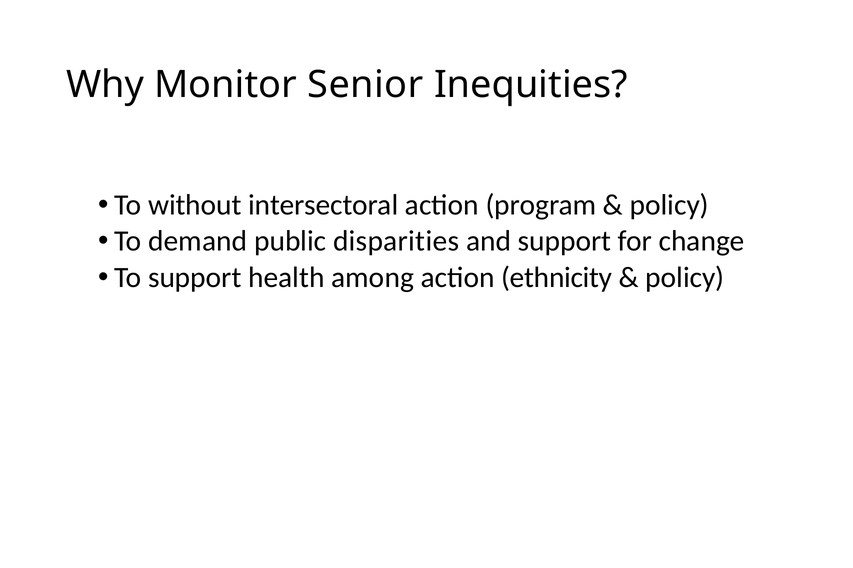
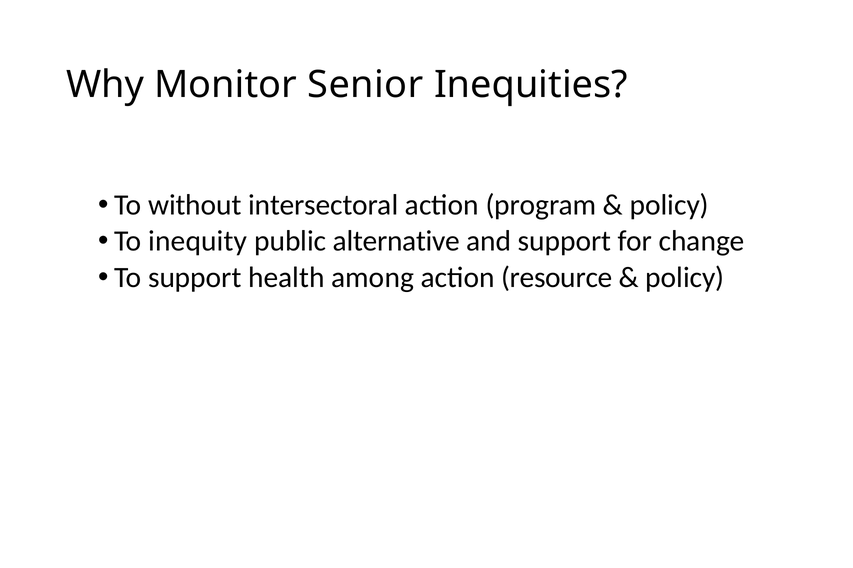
demand: demand -> inequity
disparities: disparities -> alternative
ethnicity: ethnicity -> resource
